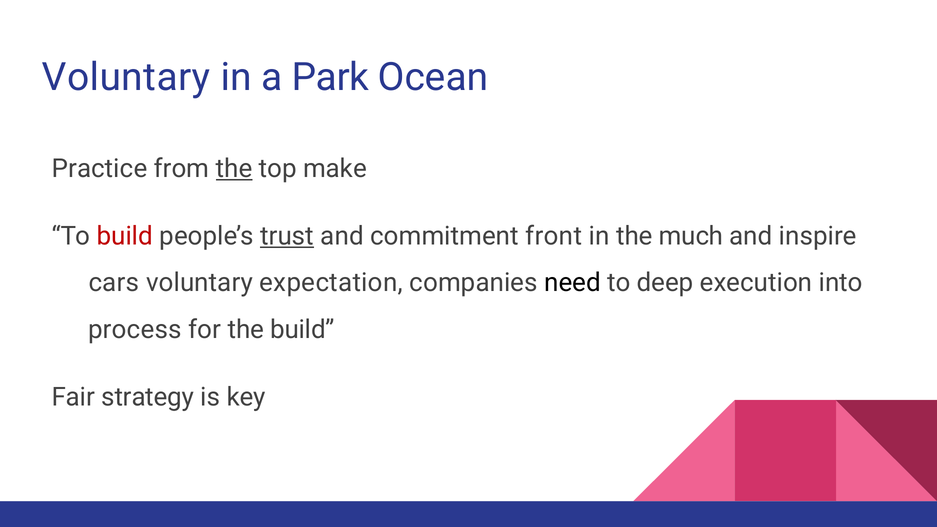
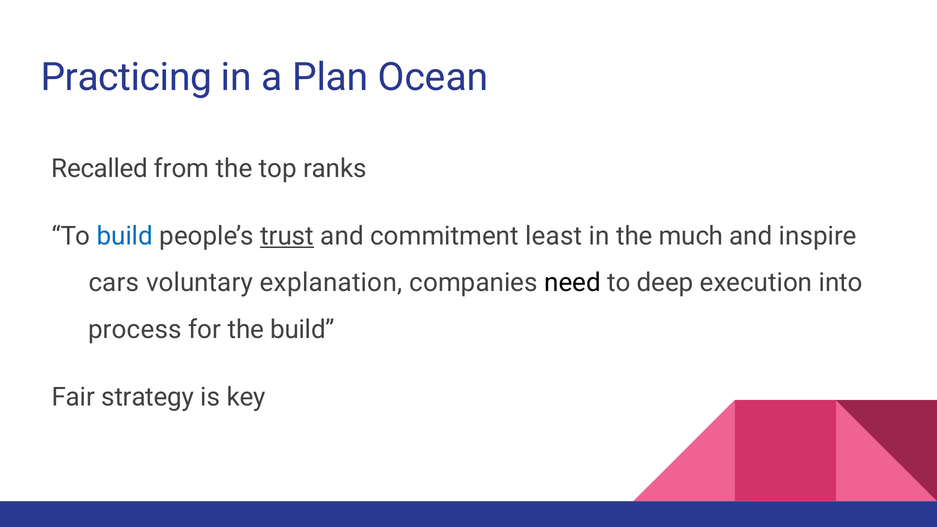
Voluntary at (126, 78): Voluntary -> Practicing
Park: Park -> Plan
Practice: Practice -> Recalled
the at (234, 168) underline: present -> none
make: make -> ranks
build at (125, 236) colour: red -> blue
front: front -> least
expectation: expectation -> explanation
